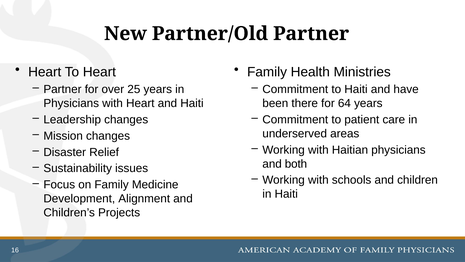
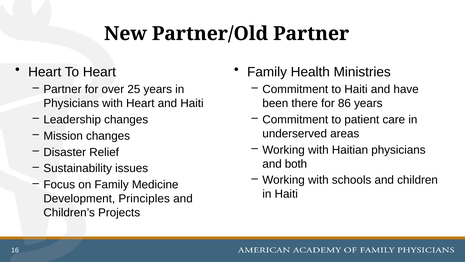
64: 64 -> 86
Alignment: Alignment -> Principles
